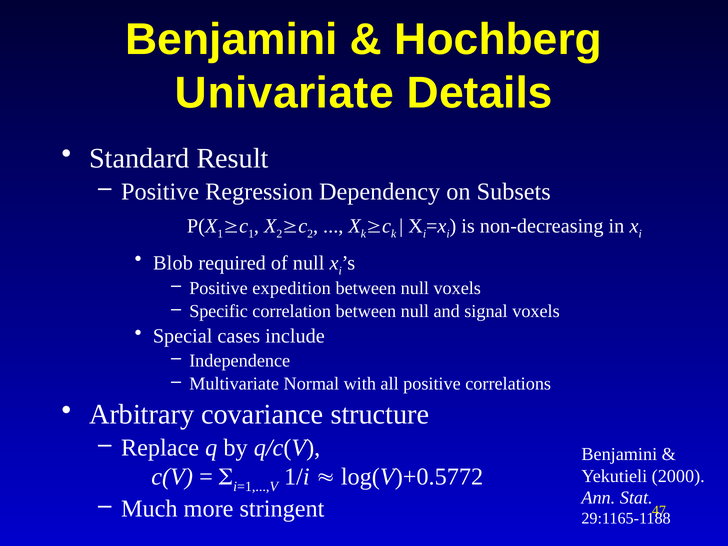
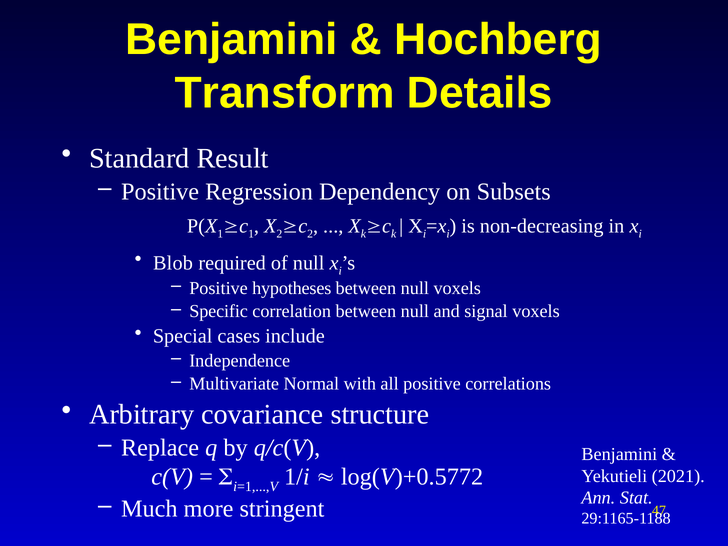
Univariate: Univariate -> Transform
expedition: expedition -> hypotheses
2000: 2000 -> 2021
